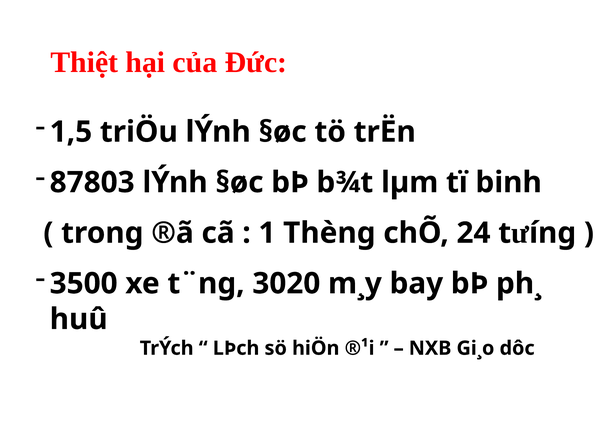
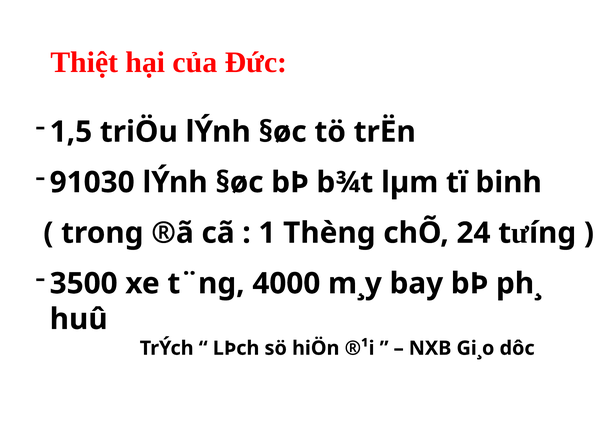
87803: 87803 -> 91030
3020: 3020 -> 4000
